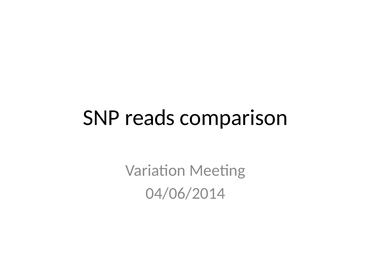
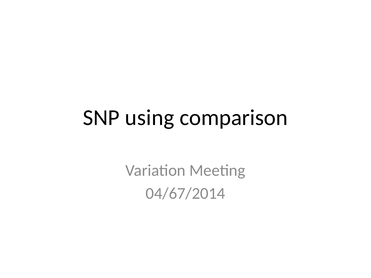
reads: reads -> using
04/06/2014: 04/06/2014 -> 04/67/2014
